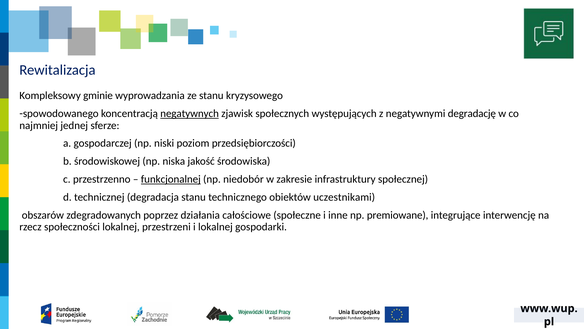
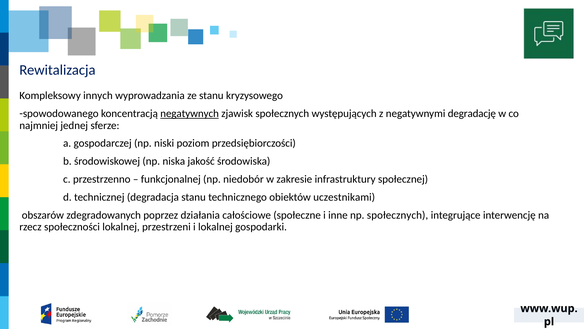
gminie: gminie -> innych
funkcjonalnej underline: present -> none
np premiowane: premiowane -> społecznych
